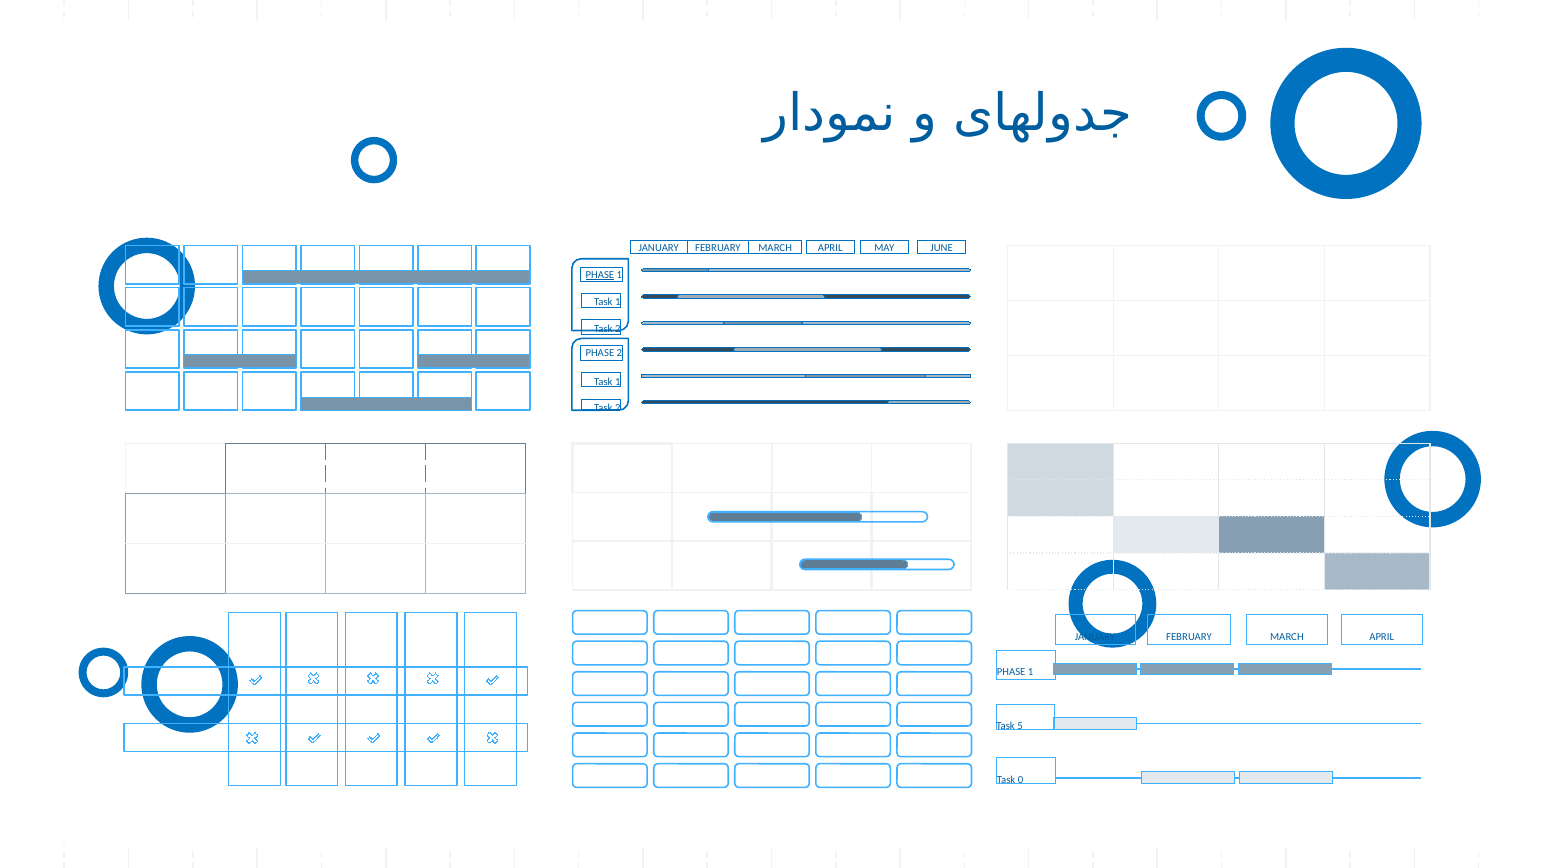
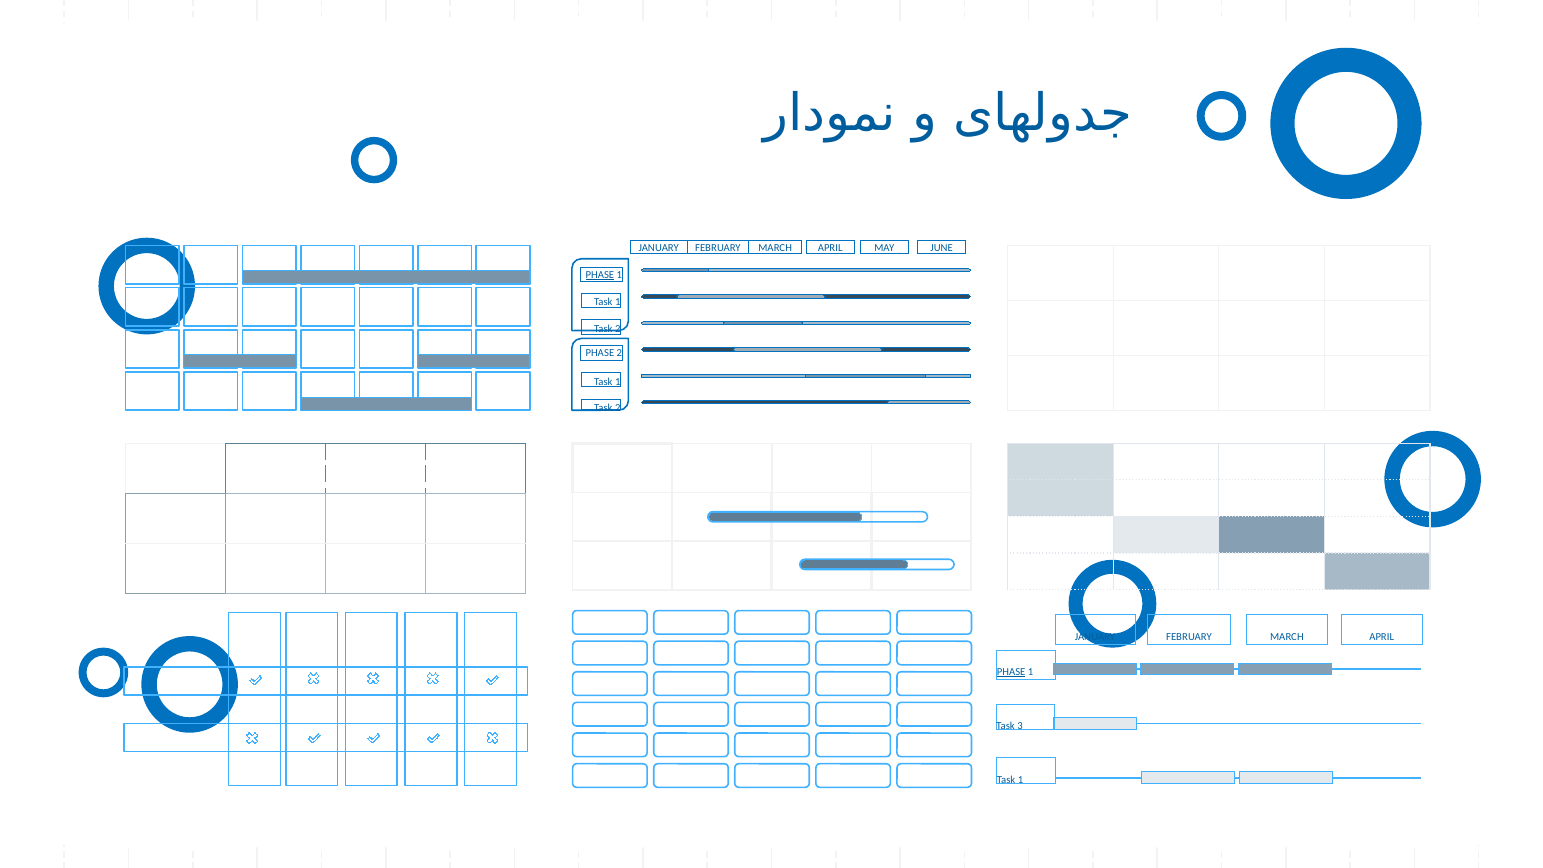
PHASE at (1011, 672) underline: none -> present
5: 5 -> 3
0 at (1021, 779): 0 -> 1
